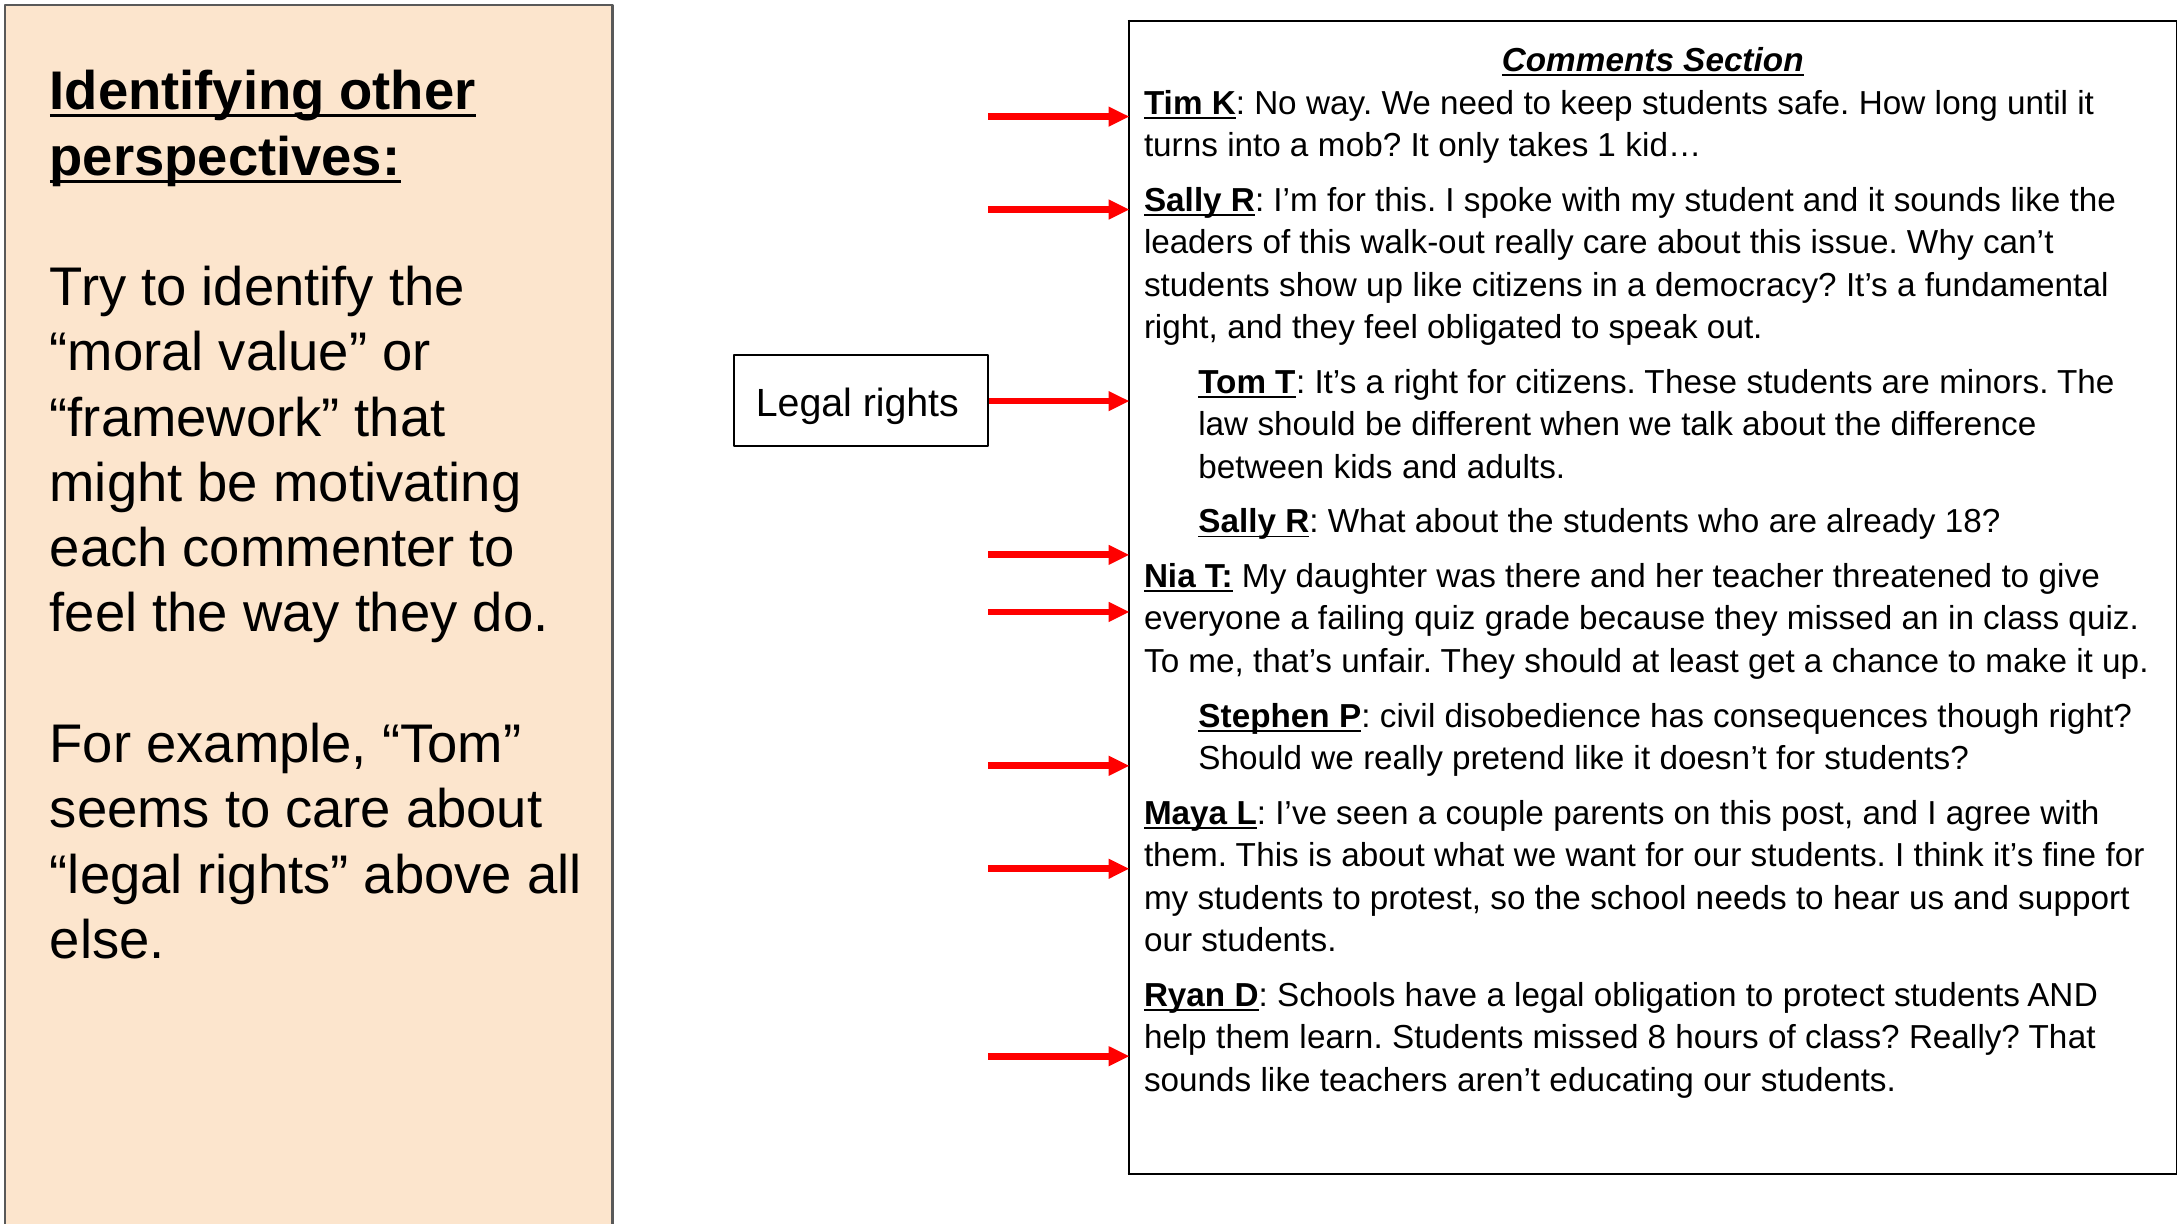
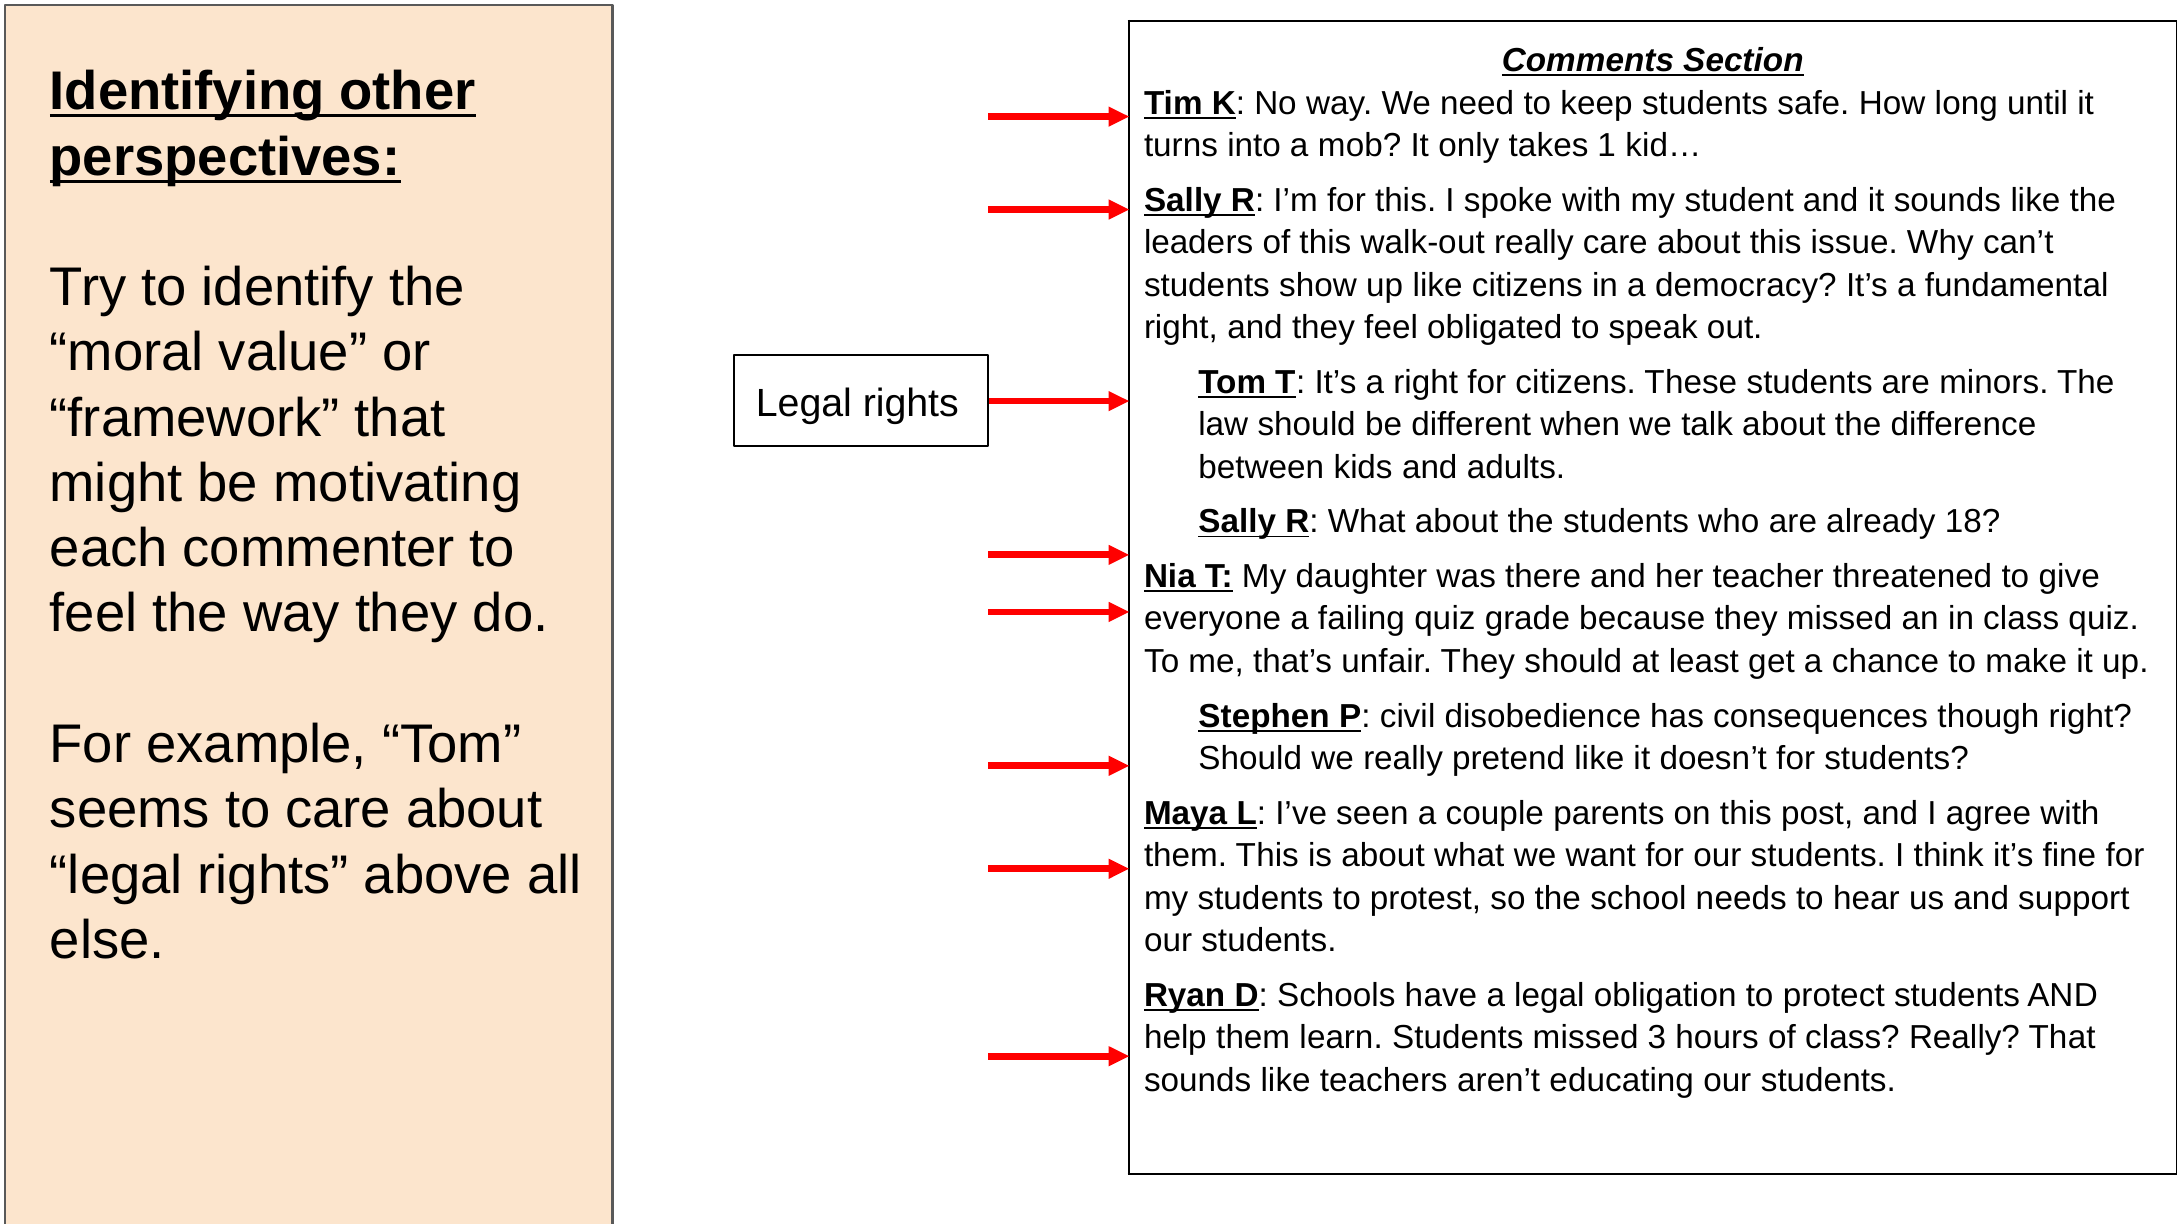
8: 8 -> 3
